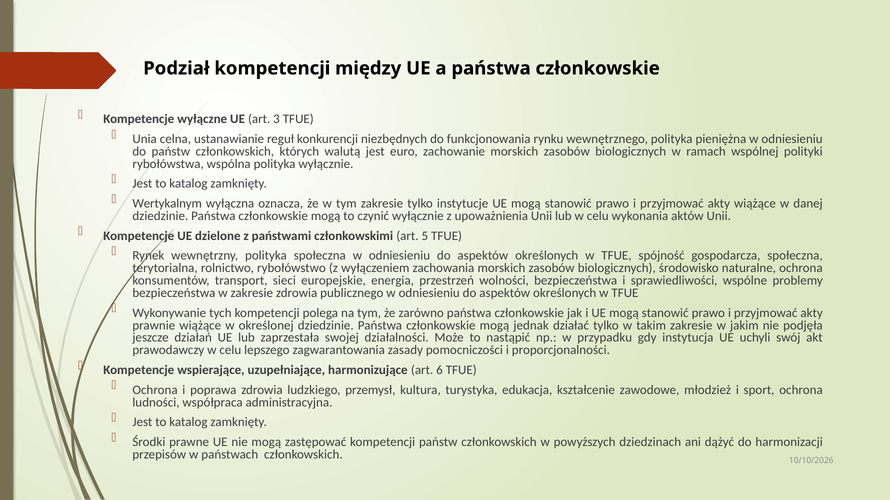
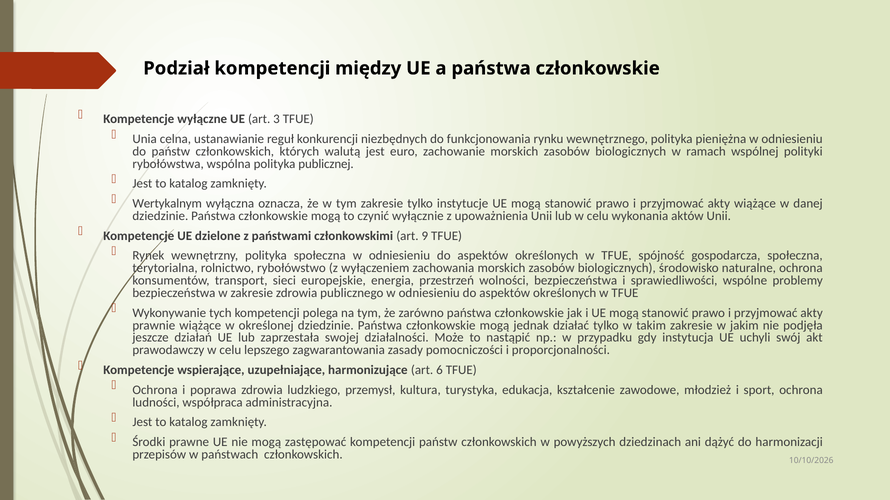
polityka wyłącznie: wyłącznie -> publicznej
5: 5 -> 9
